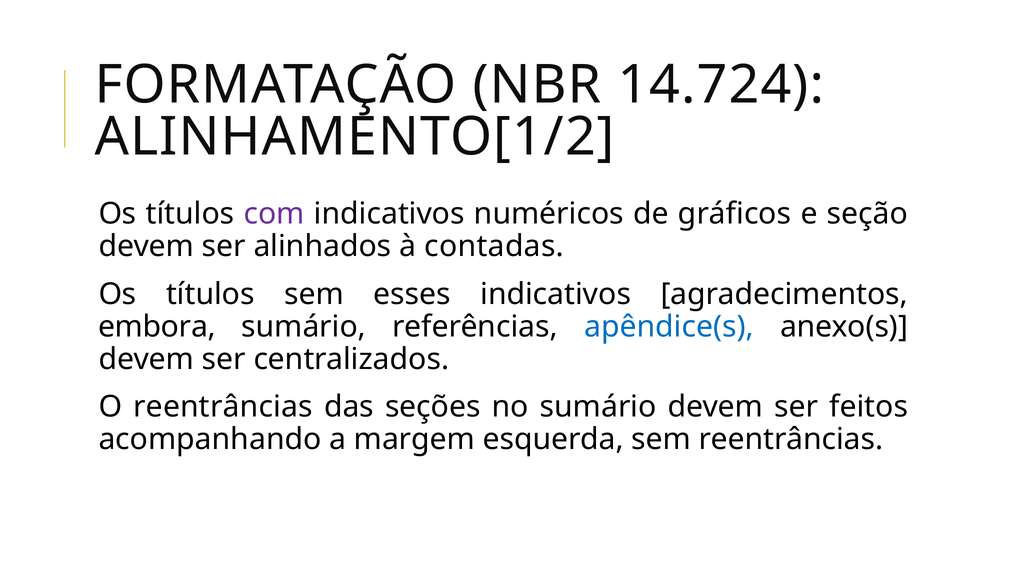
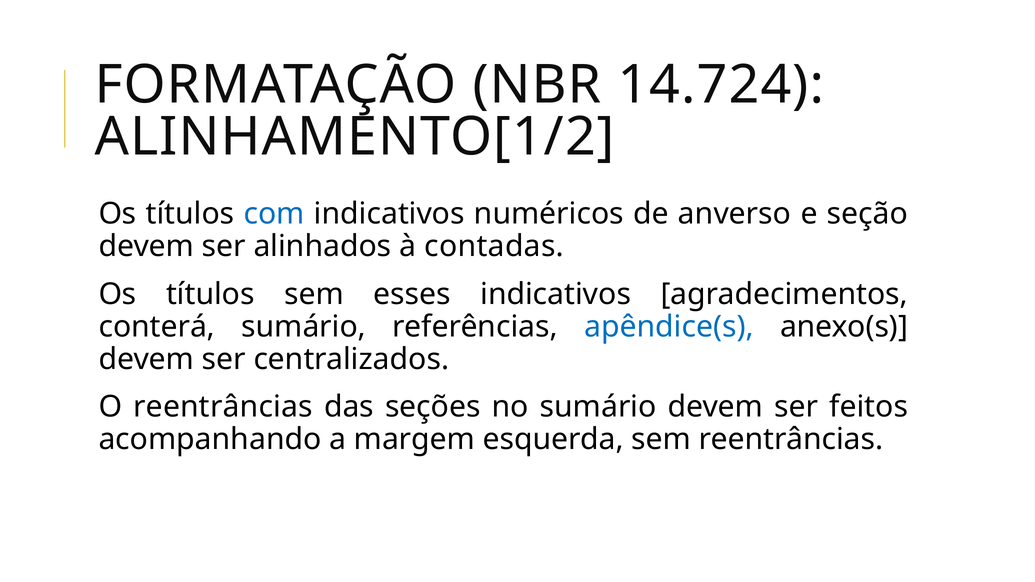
com colour: purple -> blue
gráficos: gráficos -> anverso
embora: embora -> conterá
